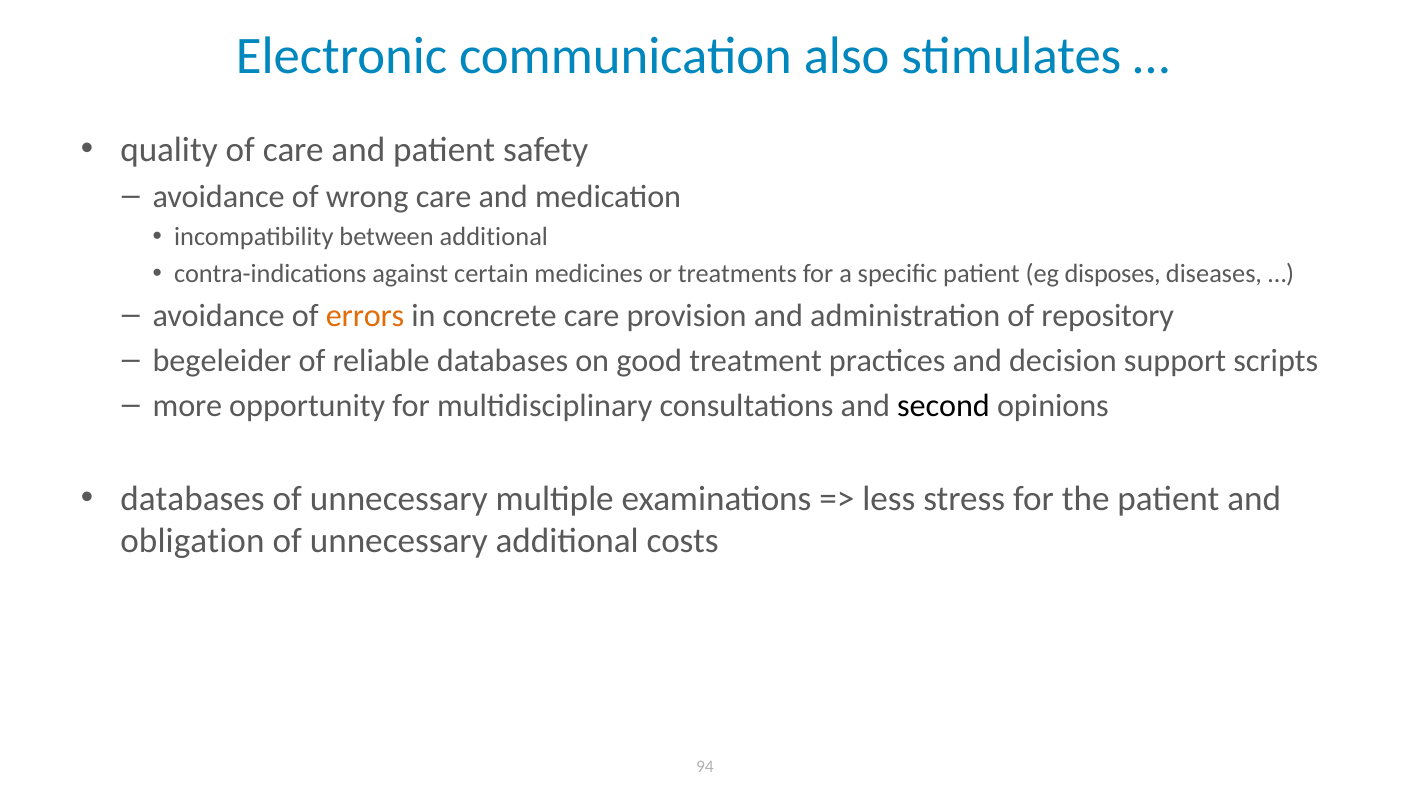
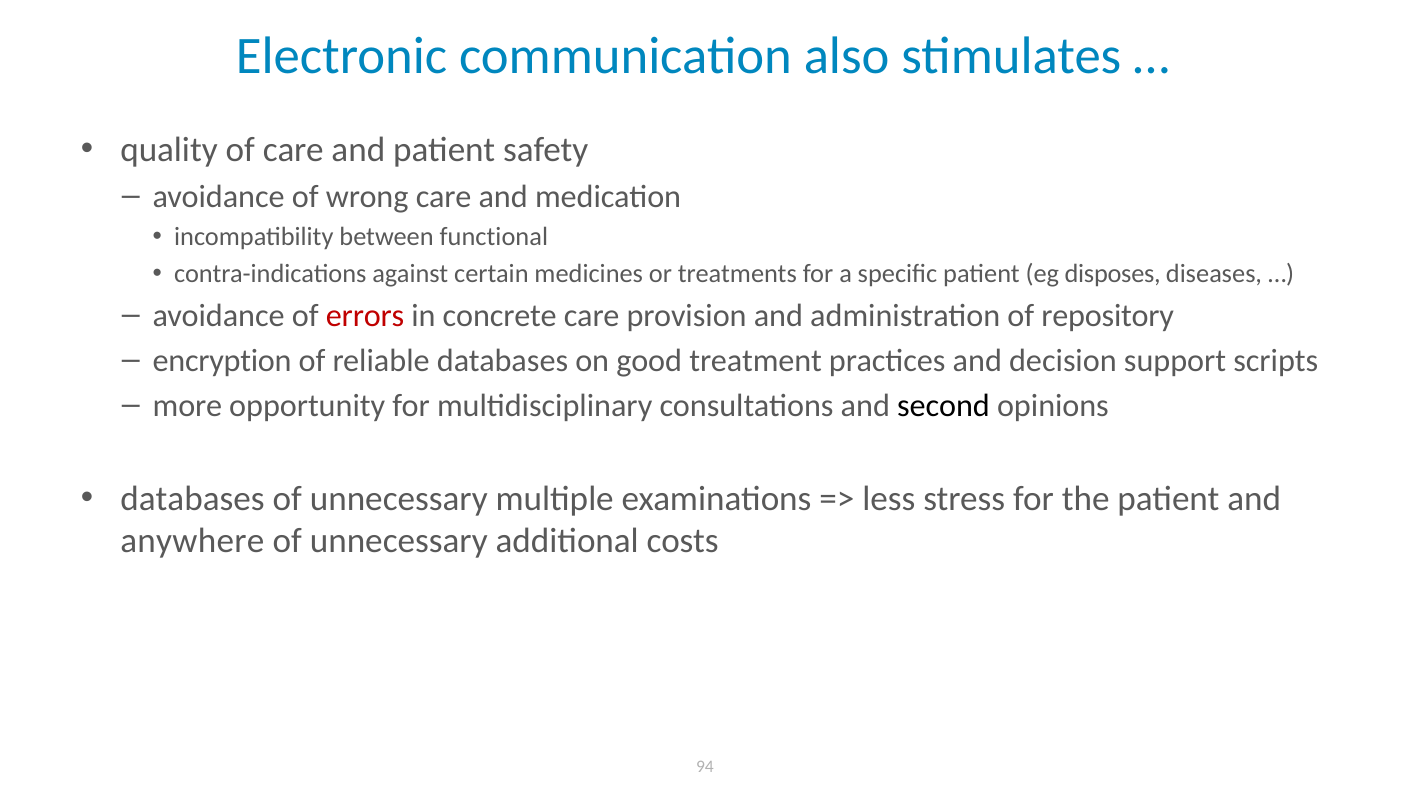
between additional: additional -> functional
errors colour: orange -> red
begeleider: begeleider -> encryption
obligation: obligation -> anywhere
